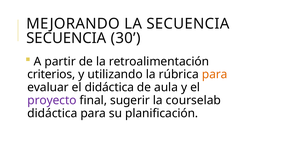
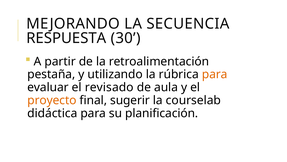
SECUENCIA at (66, 38): SECUENCIA -> RESPUESTA
criterios: criterios -> pestaña
el didáctica: didáctica -> revisado
proyecto colour: purple -> orange
